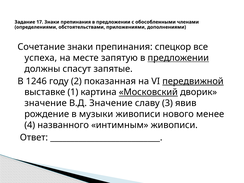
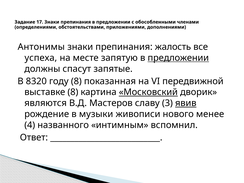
Сочетание: Сочетание -> Антонимы
спецкор: спецкор -> жалость
1246: 1246 -> 8320
году 2: 2 -> 8
передвижной underline: present -> none
выставке 1: 1 -> 8
значение at (46, 103): значение -> являются
В.Д Значение: Значение -> Мастеров
явив underline: none -> present
интимным живописи: живописи -> вспомнил
